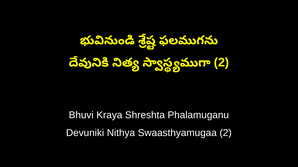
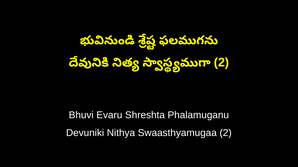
Kraya: Kraya -> Evaru
